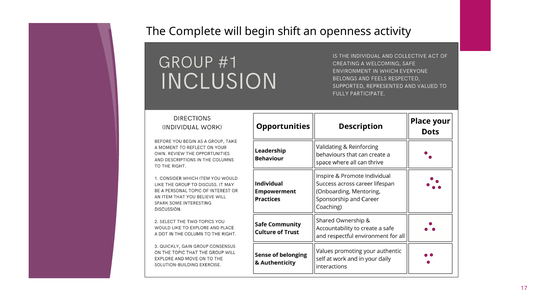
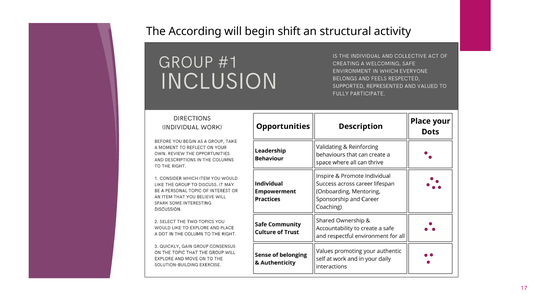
Complete: Complete -> According
openness: openness -> structural
